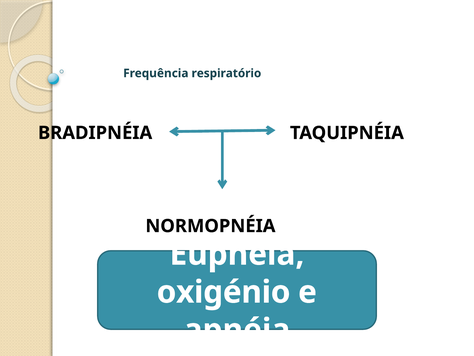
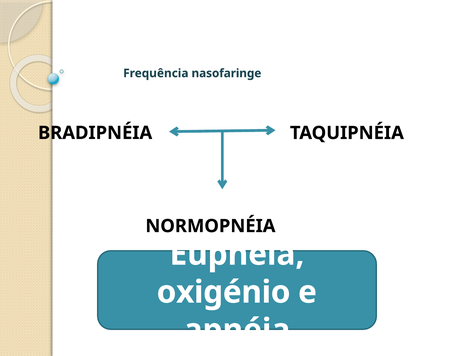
respiratório: respiratório -> nasofaringe
